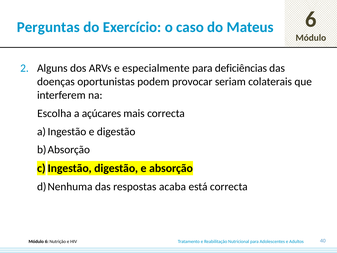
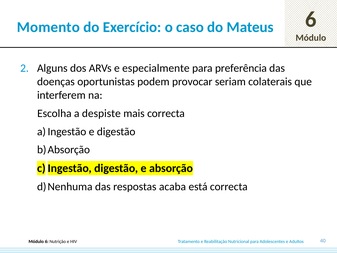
Perguntas: Perguntas -> Momento
deficiências: deficiências -> preferência
açúcares: açúcares -> despiste
